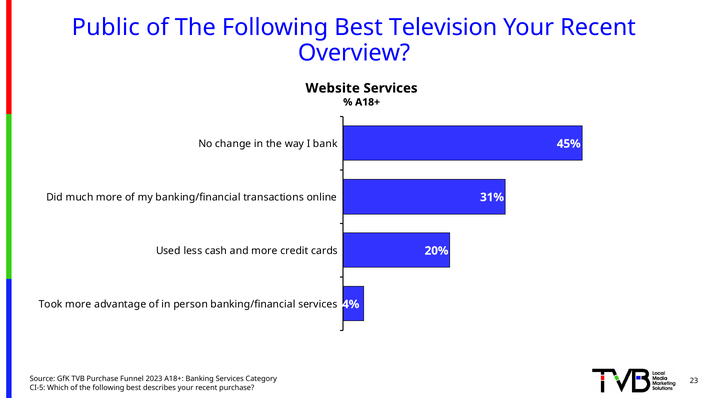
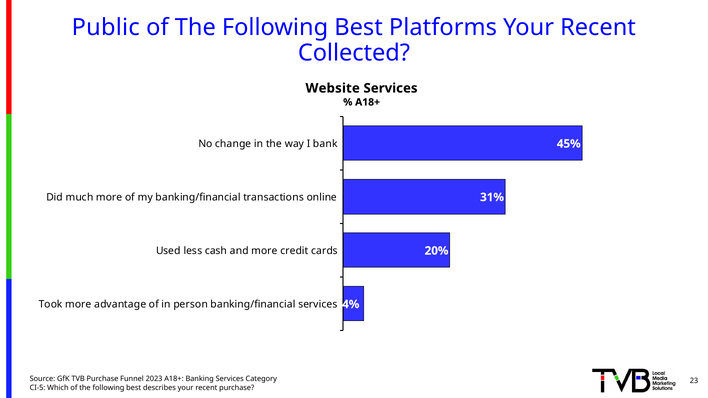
Television: Television -> Platforms
Overview: Overview -> Collected
